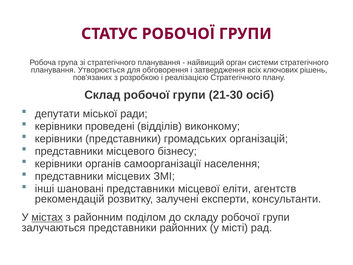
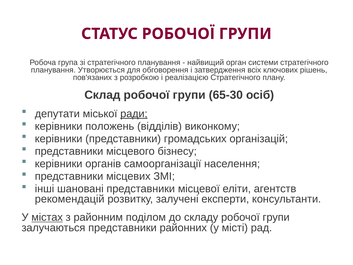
21-30: 21-30 -> 65-30
ради underline: none -> present
проведені: проведені -> положень
